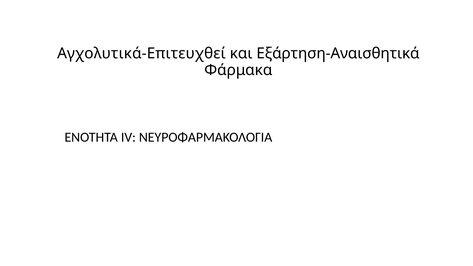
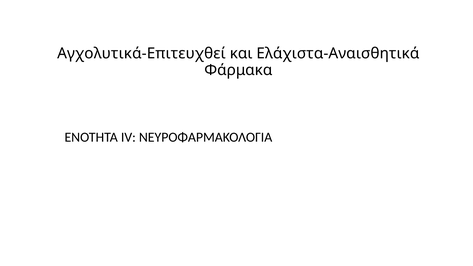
Εξάρτηση-Αναισθητικά: Εξάρτηση-Αναισθητικά -> Ελάχιστα-Αναισθητικά
